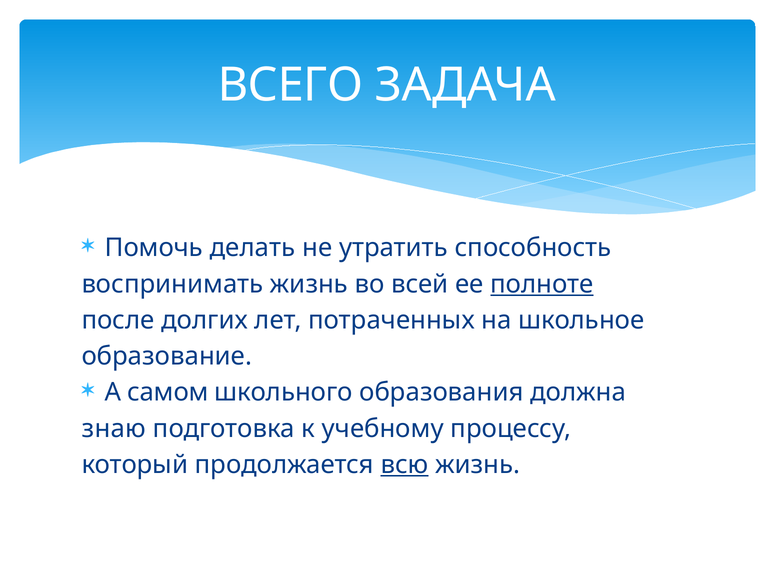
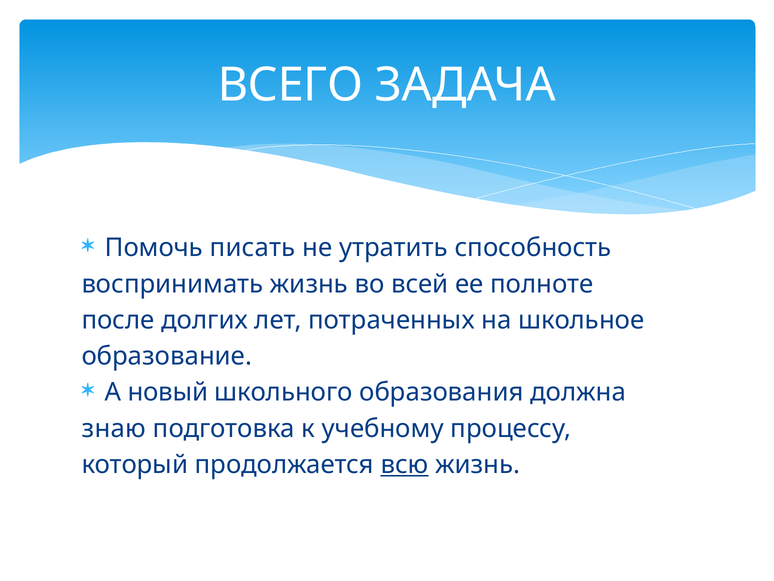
делать: делать -> писать
полноте underline: present -> none
самом: самом -> новый
